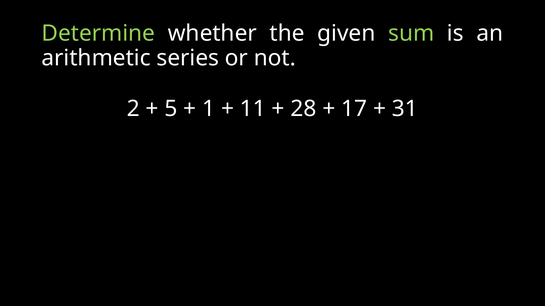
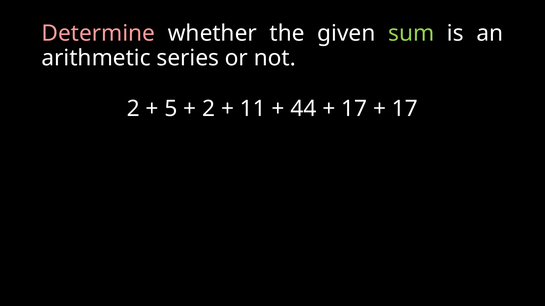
Determine colour: light green -> pink
1 at (209, 109): 1 -> 2
28: 28 -> 44
31 at (405, 109): 31 -> 17
